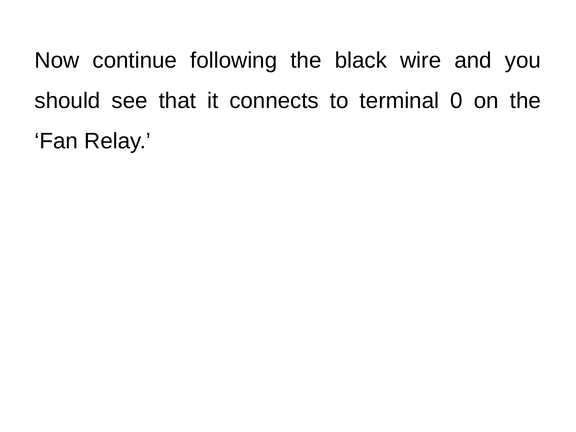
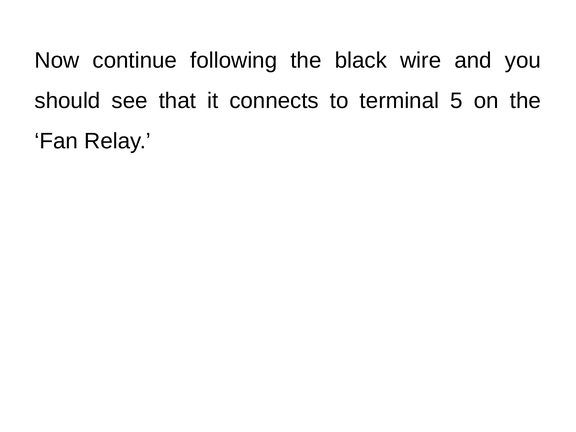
0: 0 -> 5
